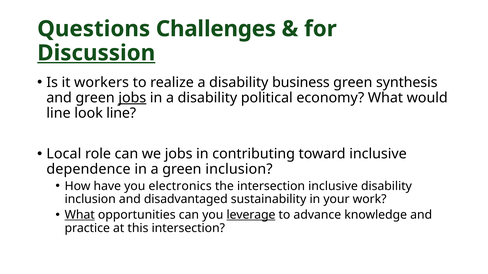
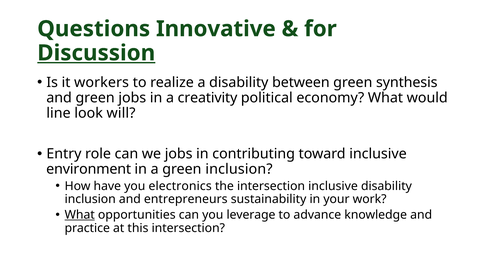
Challenges: Challenges -> Innovative
business: business -> between
jobs at (132, 98) underline: present -> none
in a disability: disability -> creativity
look line: line -> will
Local: Local -> Entry
dependence: dependence -> environment
disadvantaged: disadvantaged -> entrepreneurs
leverage underline: present -> none
